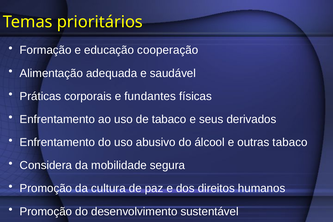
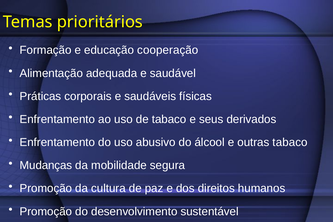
fundantes: fundantes -> saudáveis
Considera: Considera -> Mudanças
